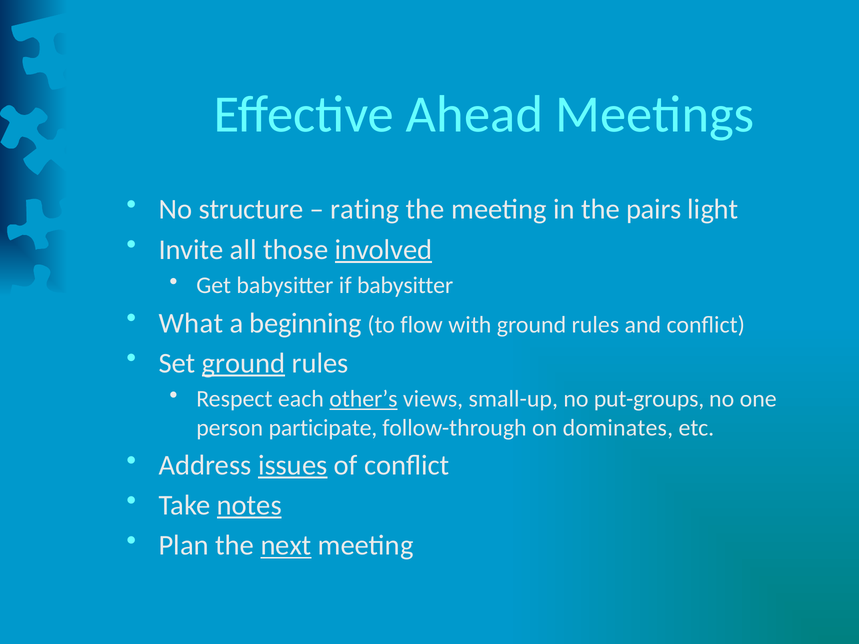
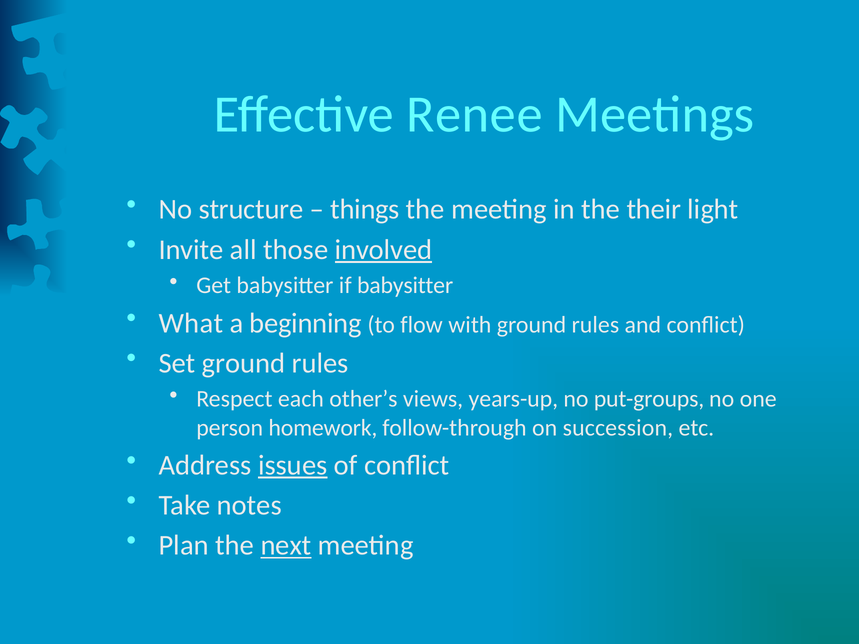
Ahead: Ahead -> Renee
rating: rating -> things
pairs: pairs -> their
ground at (244, 363) underline: present -> none
other’s underline: present -> none
small-up: small-up -> years-up
participate: participate -> homework
dominates: dominates -> succession
notes underline: present -> none
